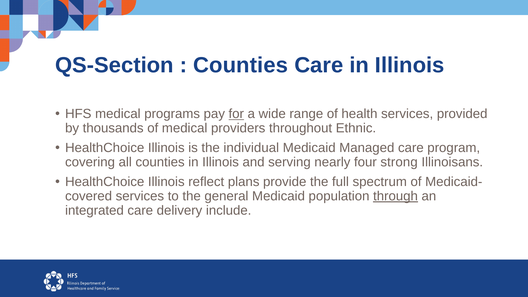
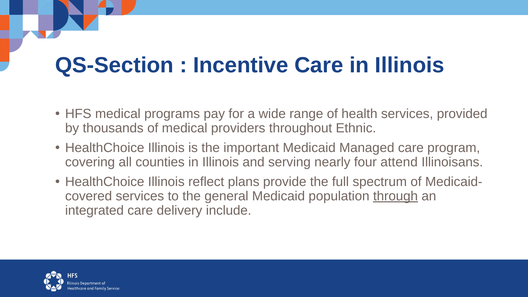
Counties at (241, 65): Counties -> Incentive
for underline: present -> none
individual: individual -> important
strong: strong -> attend
